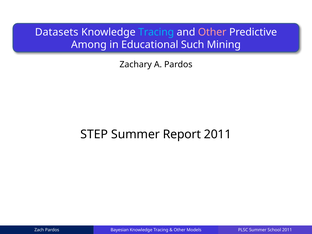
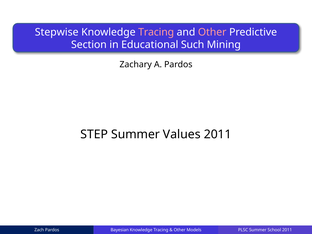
Datasets: Datasets -> Stepwise
Tracing at (156, 32) colour: light blue -> pink
Among: Among -> Section
Report: Report -> Values
